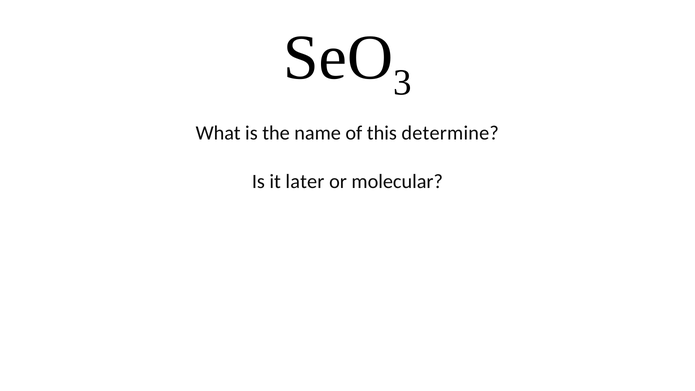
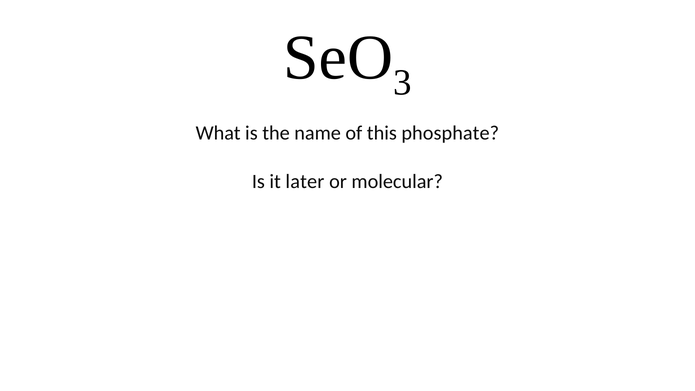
determine: determine -> phosphate
